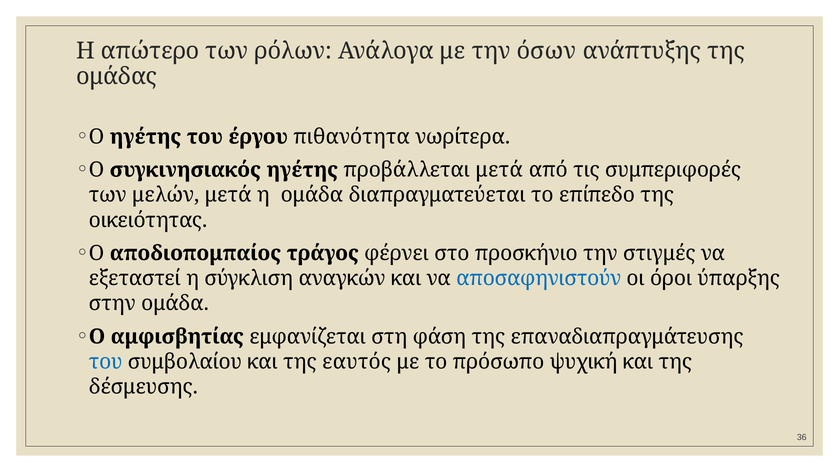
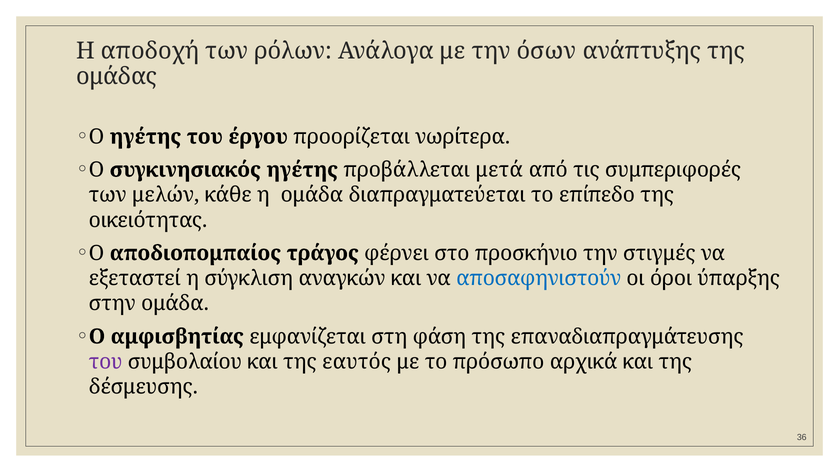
απώτερο: απώτερο -> αποδοχή
πιθανότητα: πιθανότητα -> προορίζεται
μελών μετά: μετά -> κάθε
του at (106, 362) colour: blue -> purple
ψυχική: ψυχική -> αρχικά
